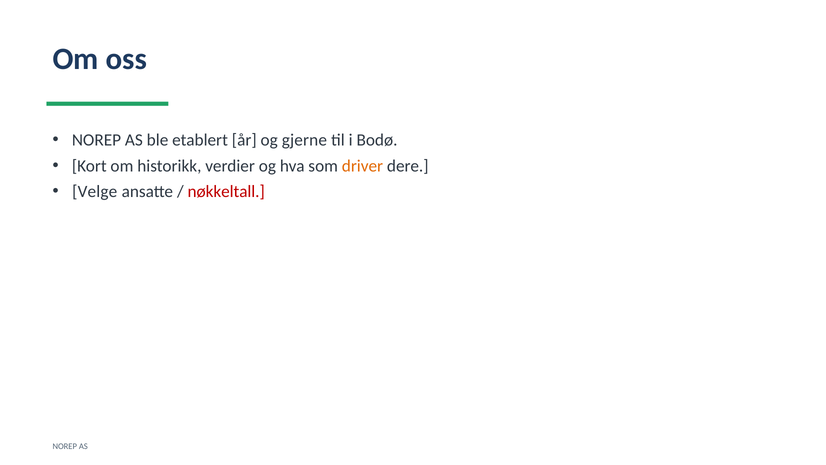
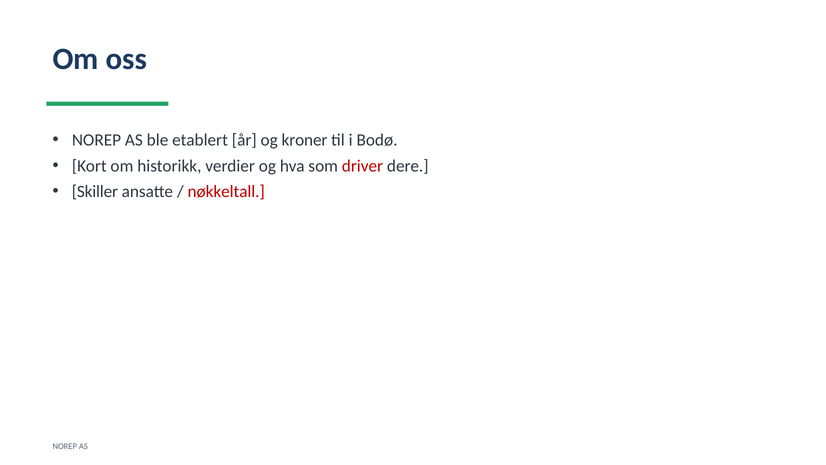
gjerne: gjerne -> kroner
driver colour: orange -> red
Velge: Velge -> Skiller
